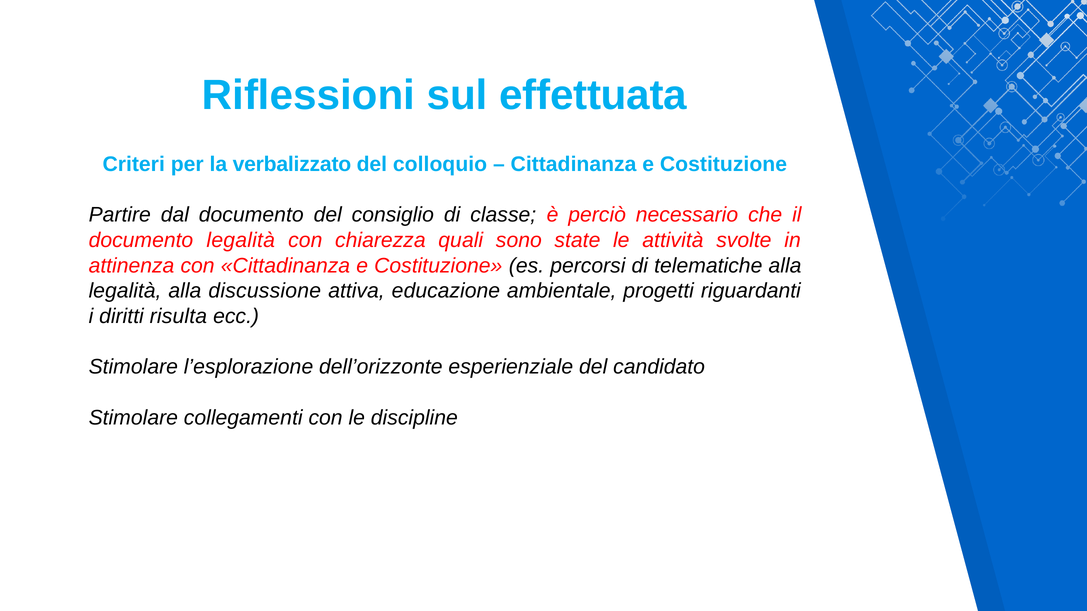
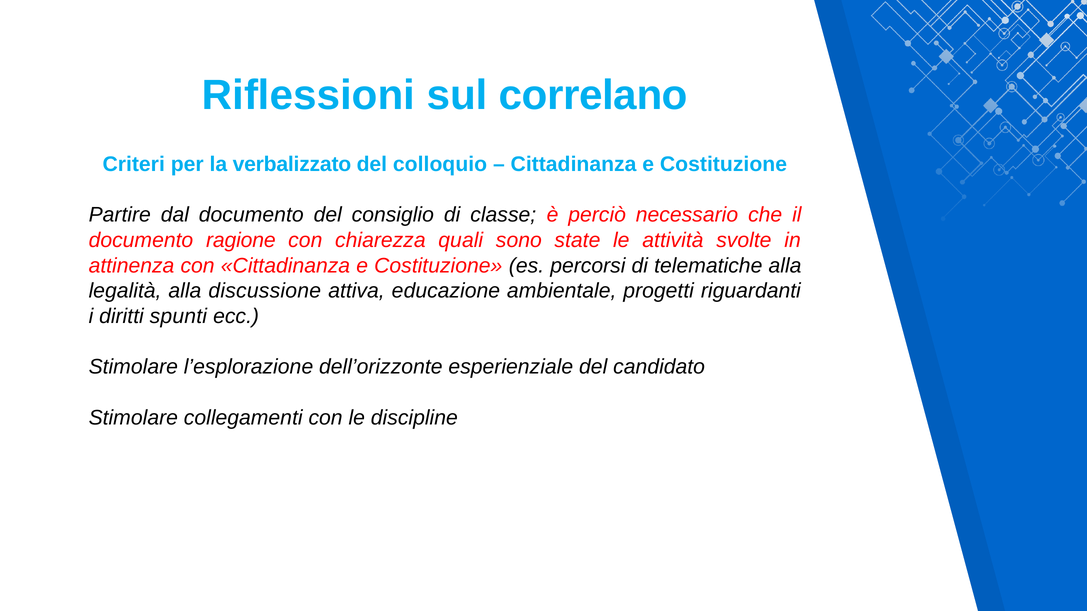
effettuata: effettuata -> correlano
documento legalità: legalità -> ragione
risulta: risulta -> spunti
